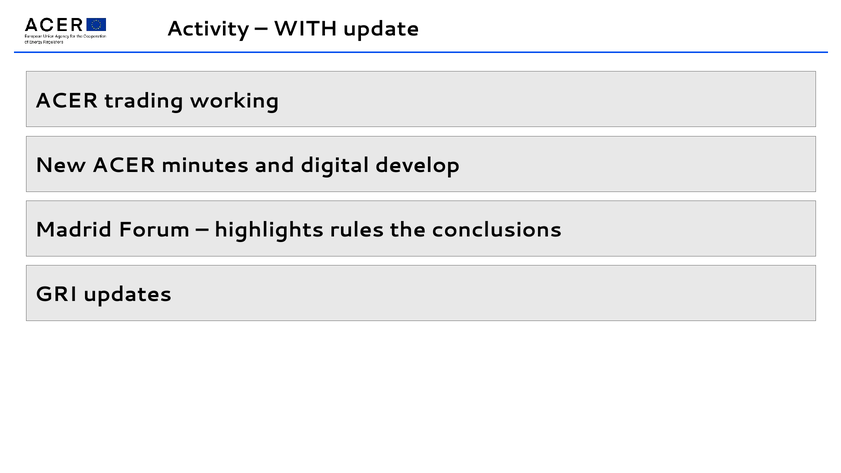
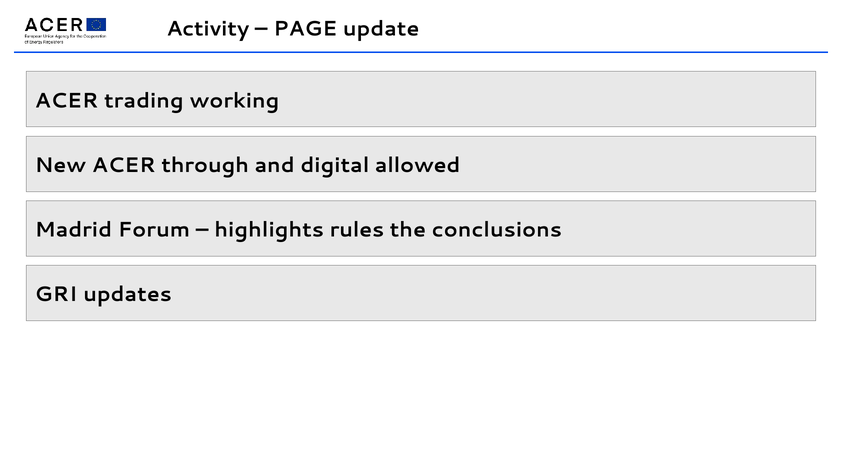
WITH: WITH -> PAGE
minutes: minutes -> through
develop: develop -> allowed
